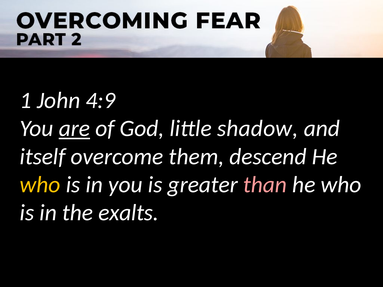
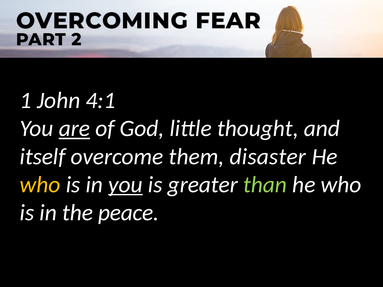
4:9: 4:9 -> 4:1
shadow: shadow -> thought
descend: descend -> disaster
you at (125, 185) underline: none -> present
than colour: pink -> light green
exalts: exalts -> peace
